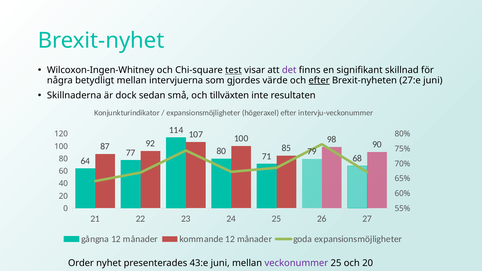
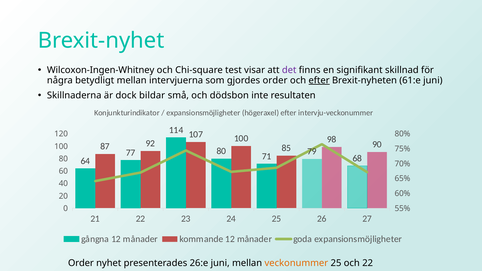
test underline: present -> none
gjordes värde: värde -> order
27:e: 27:e -> 61:e
sedan: sedan -> bildar
tillväxten: tillväxten -> dödsbon
43:e: 43:e -> 26:e
veckonummer colour: purple -> orange
och 20: 20 -> 22
